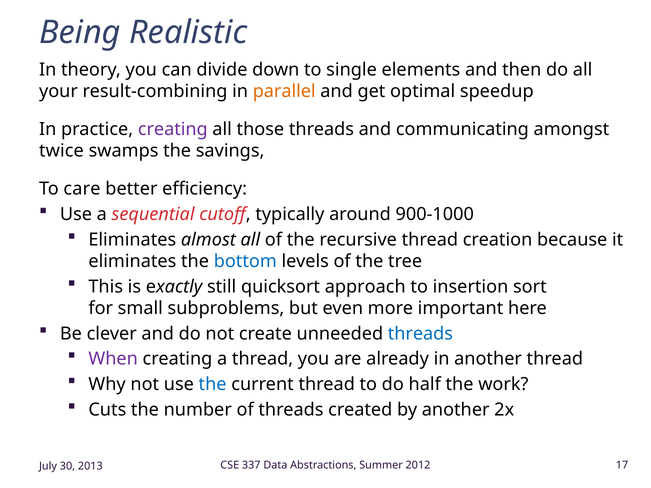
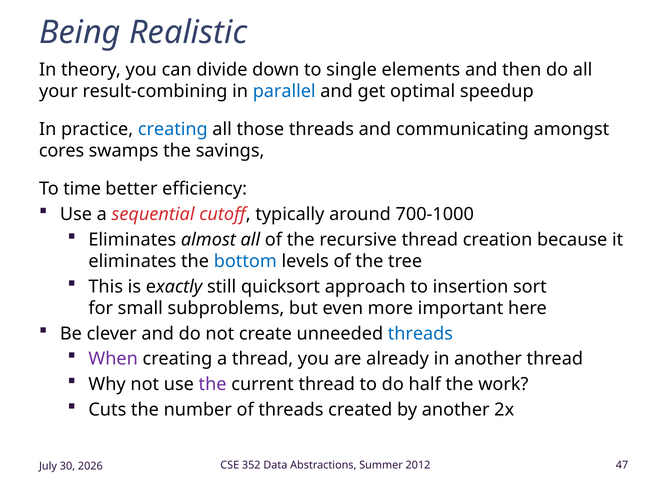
parallel colour: orange -> blue
creating at (173, 129) colour: purple -> blue
twice: twice -> cores
care: care -> time
900-1000: 900-1000 -> 700-1000
the at (213, 384) colour: blue -> purple
337: 337 -> 352
17: 17 -> 47
2013: 2013 -> 2026
